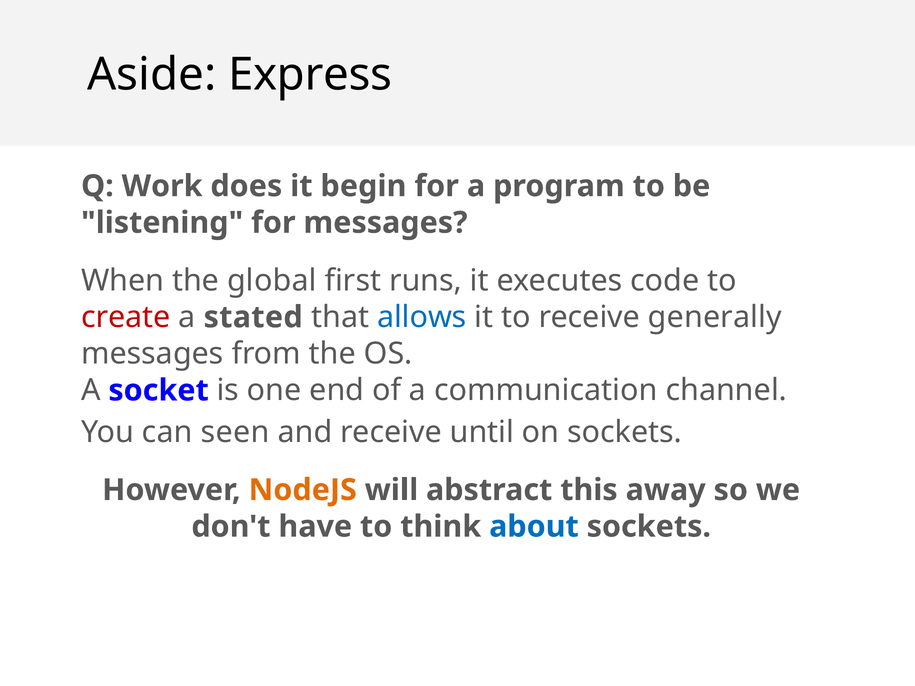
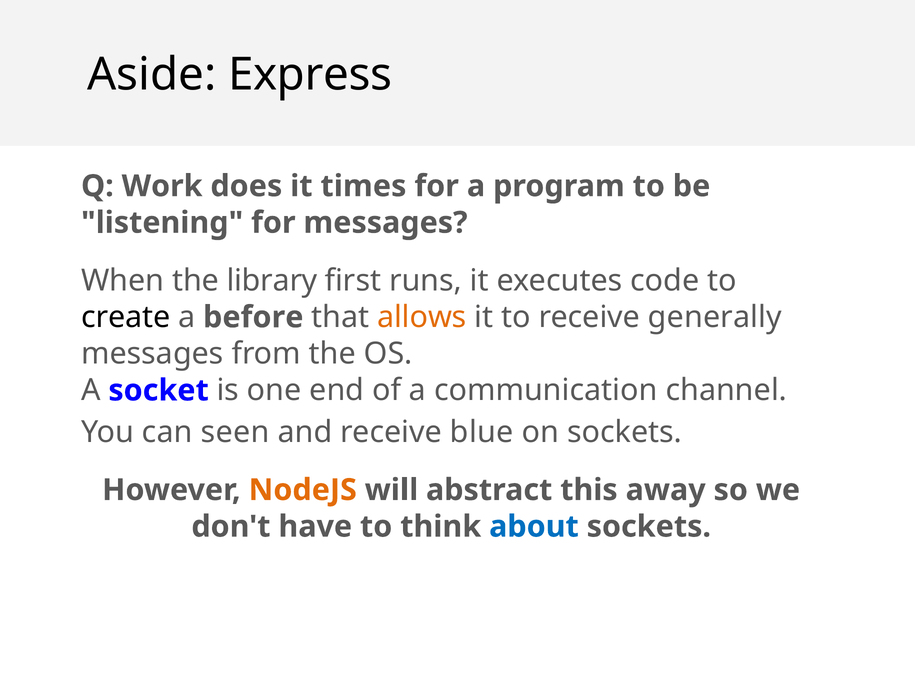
begin: begin -> times
global: global -> library
create colour: red -> black
stated: stated -> before
allows colour: blue -> orange
until: until -> blue
